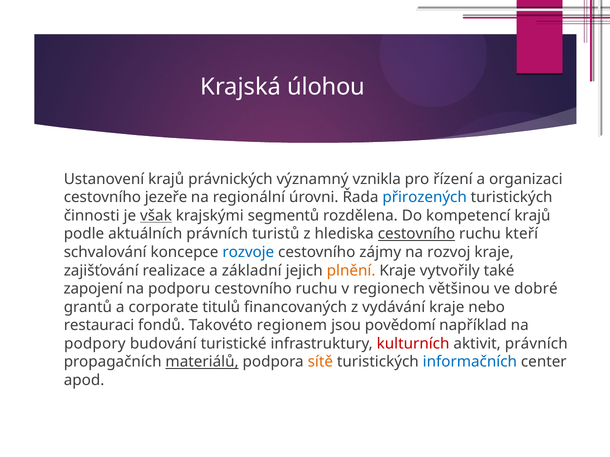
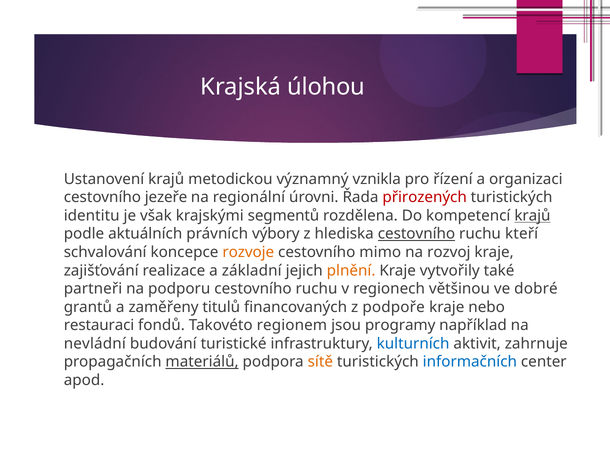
právnických: právnických -> metodickou
přirozených colour: blue -> red
činnosti: činnosti -> identitu
však underline: present -> none
krajů at (532, 216) underline: none -> present
turistů: turistů -> výbory
rozvoje colour: blue -> orange
zájmy: zájmy -> mimo
zapojení: zapojení -> partneři
corporate: corporate -> zaměřeny
vydávání: vydávání -> podpoře
povědomí: povědomí -> programy
podpory: podpory -> nevládní
kulturních colour: red -> blue
aktivit právních: právních -> zahrnuje
